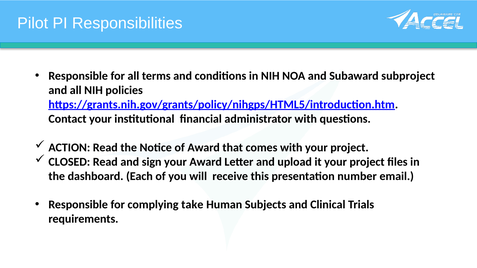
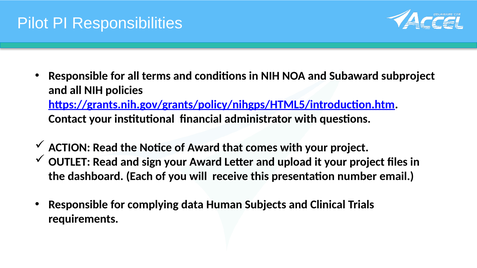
CLOSED: CLOSED -> OUTLET
take: take -> data
